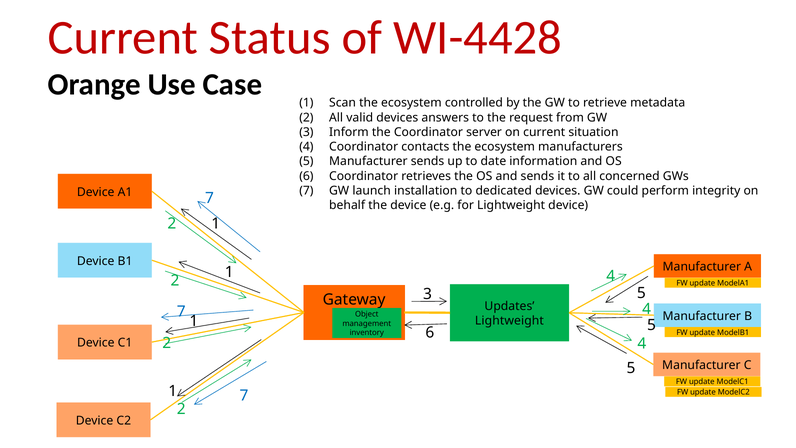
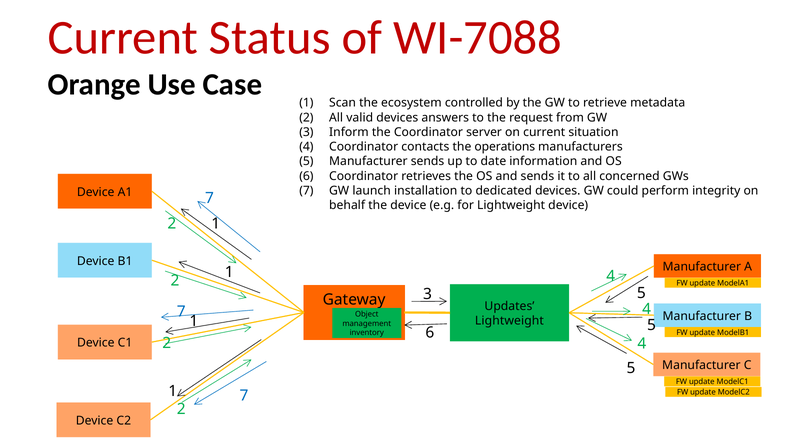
WI-4428: WI-4428 -> WI-7088
contacts the ecosystem: ecosystem -> operations
